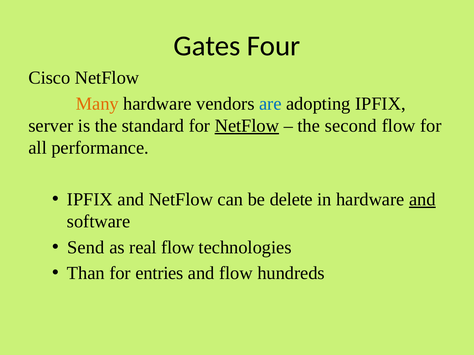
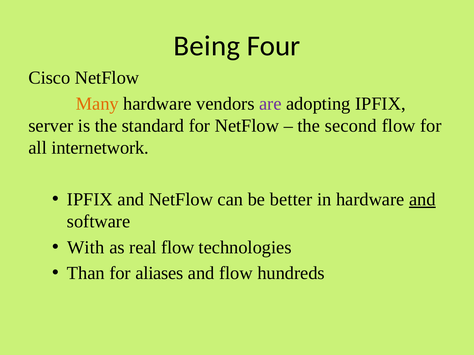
Gates: Gates -> Being
are colour: blue -> purple
NetFlow at (247, 126) underline: present -> none
performance: performance -> internetwork
delete: delete -> better
Send: Send -> With
entries: entries -> aliases
